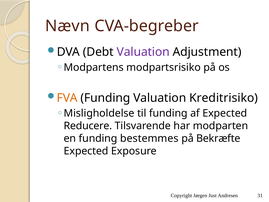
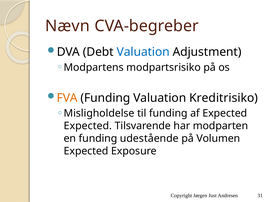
Valuation at (143, 52) colour: purple -> blue
Reducere at (88, 126): Reducere -> Expected
bestemmes: bestemmes -> udestående
Bekræfte: Bekræfte -> Volumen
